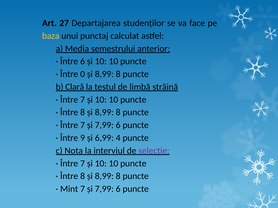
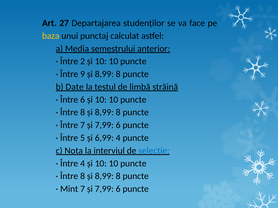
Între 6: 6 -> 2
0: 0 -> 9
Clară: Clară -> Date
7 at (83, 100): 7 -> 6
9: 9 -> 5
selecție colour: purple -> blue
7 at (83, 164): 7 -> 4
